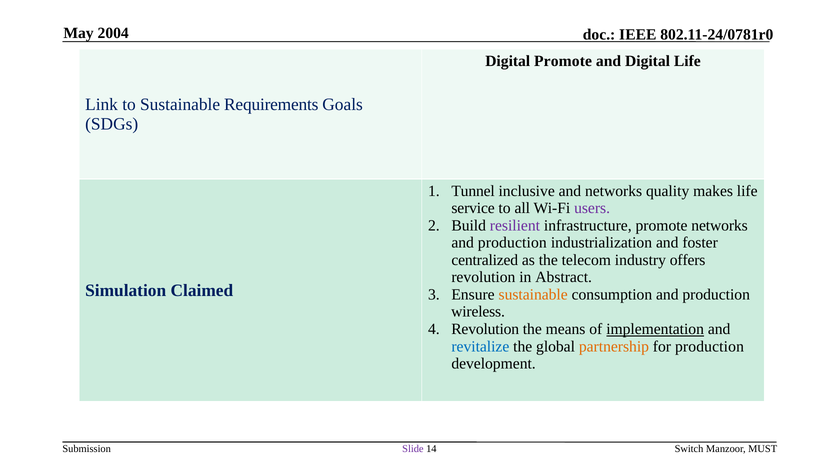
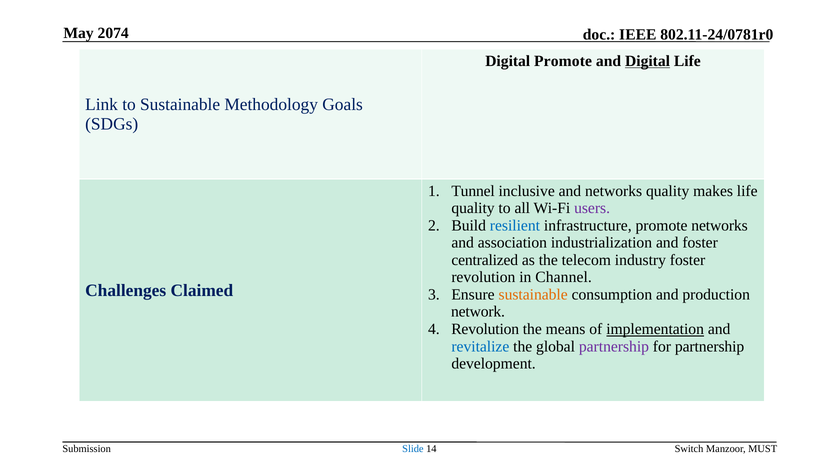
2004: 2004 -> 2074
Digital at (648, 61) underline: none -> present
Requirements: Requirements -> Methodology
service at (473, 208): service -> quality
resilient colour: purple -> blue
production at (512, 243): production -> association
industry offers: offers -> foster
Abstract: Abstract -> Channel
Simulation: Simulation -> Challenges
wireless: wireless -> network
partnership at (614, 346) colour: orange -> purple
for production: production -> partnership
Slide colour: purple -> blue
